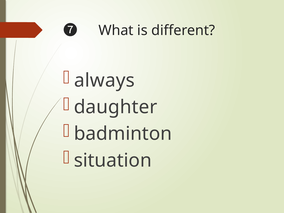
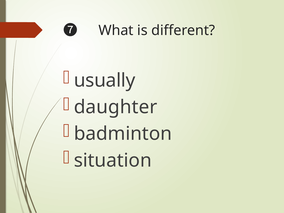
always: always -> usually
